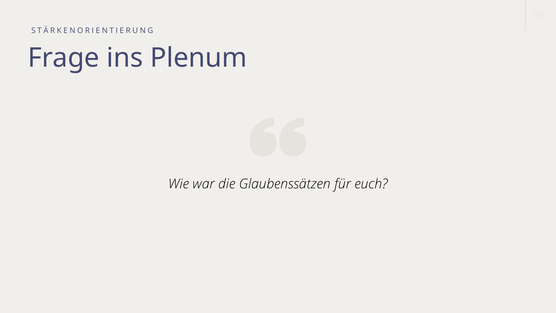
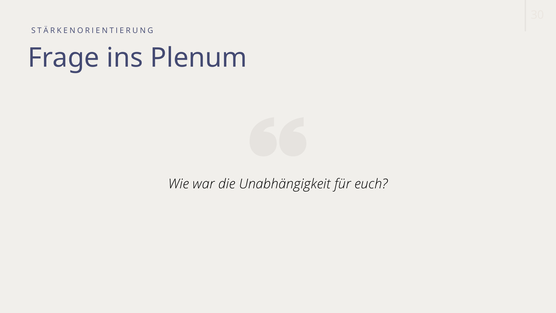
Glaubenssätzen: Glaubenssätzen -> Unabhängigkeit
